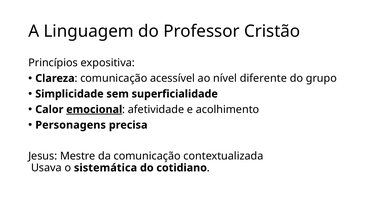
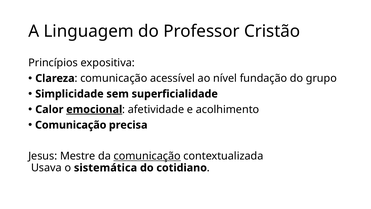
diferente: diferente -> fundação
Personagens at (71, 125): Personagens -> Comunicação
comunicação at (147, 156) underline: none -> present
